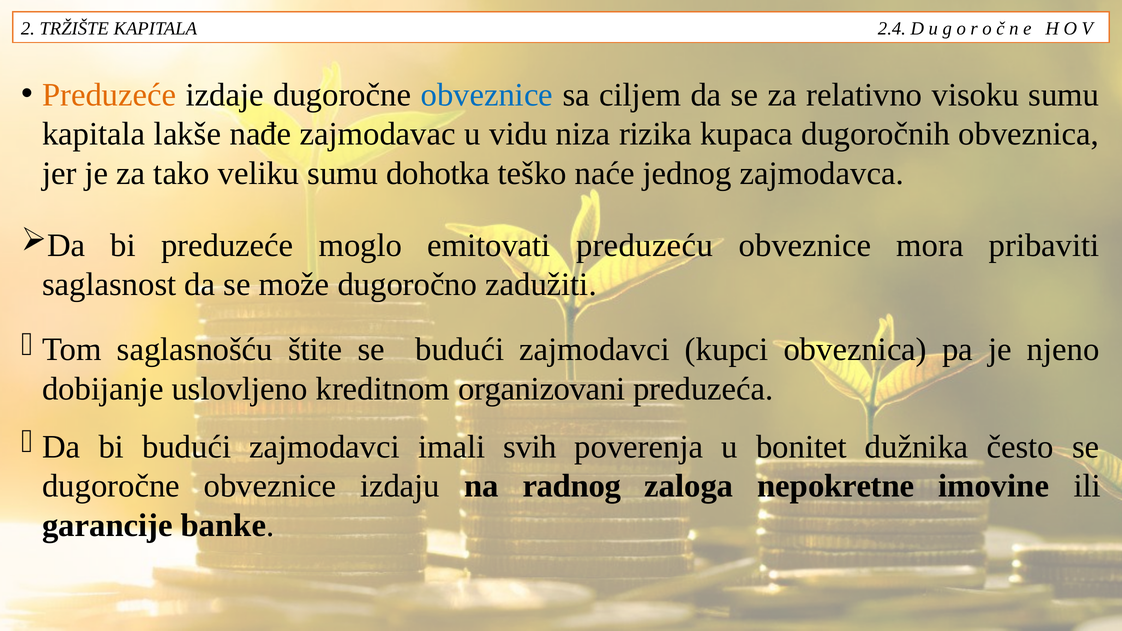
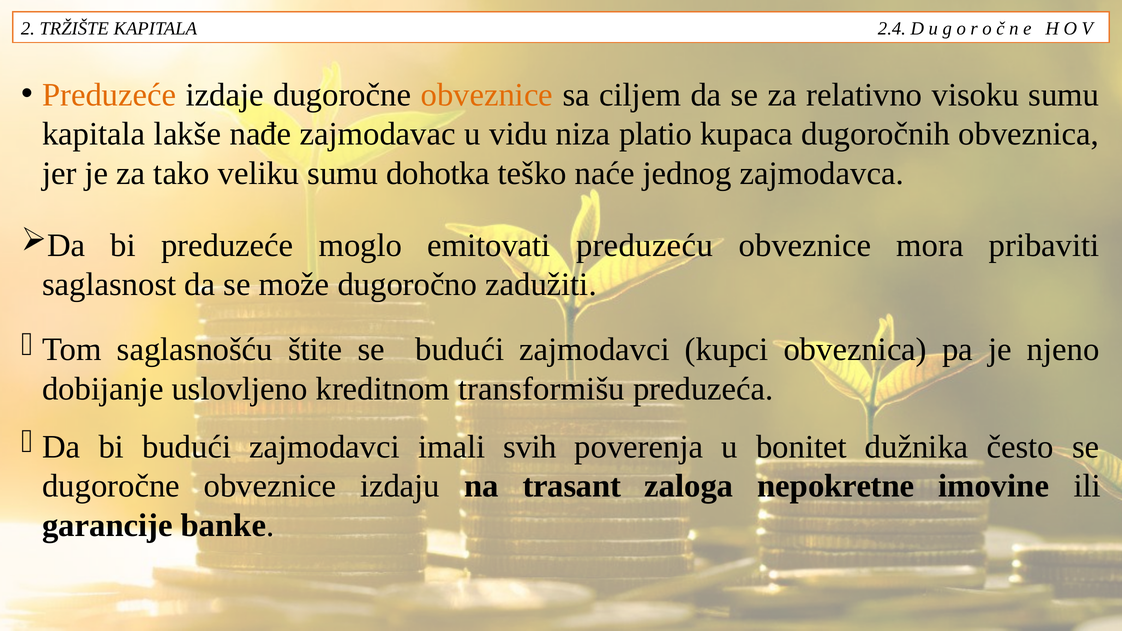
obveznice at (487, 95) colour: blue -> orange
rizika: rizika -> platio
organizovani: organizovani -> transformišu
radnog: radnog -> trasant
